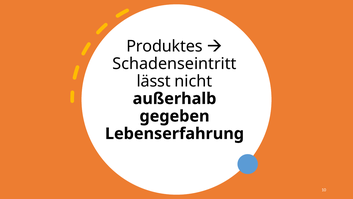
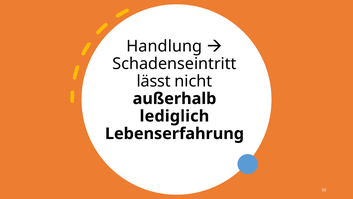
Produktes: Produktes -> Handlung
gegeben: gegeben -> lediglich
